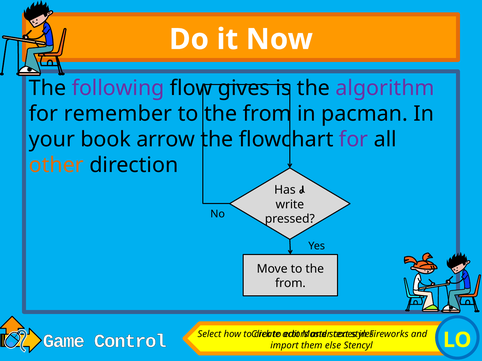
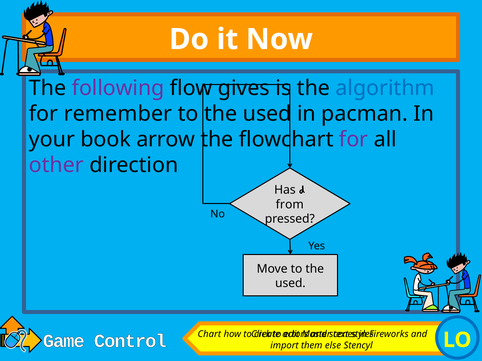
algorithm colour: purple -> blue
from at (267, 114): from -> used
other colour: orange -> purple
write: write -> from
from at (290, 284): from -> used
Select: Select -> Chart
